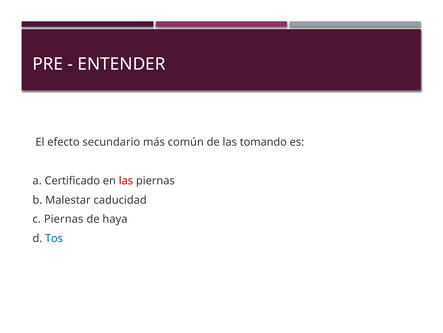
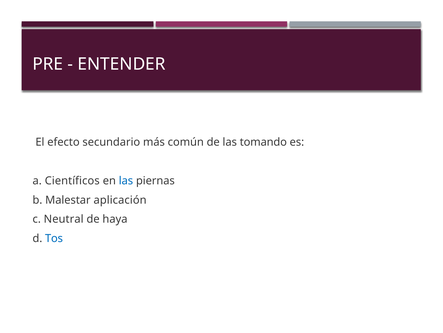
Certificado: Certificado -> Científicos
las at (126, 180) colour: red -> blue
caducidad: caducidad -> aplicación
c Piernas: Piernas -> Neutral
